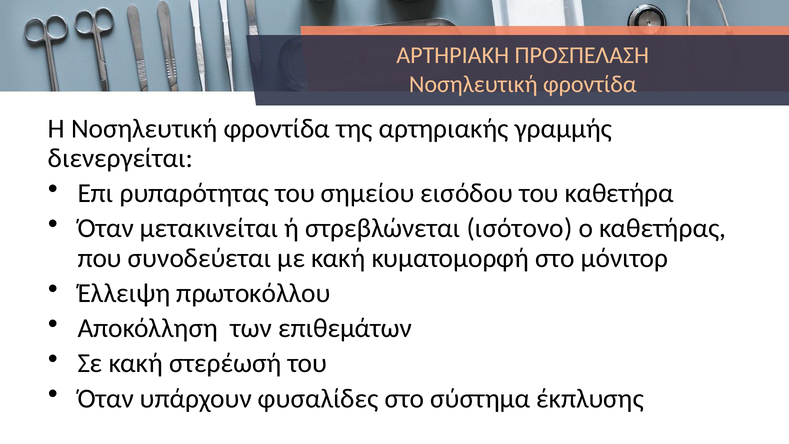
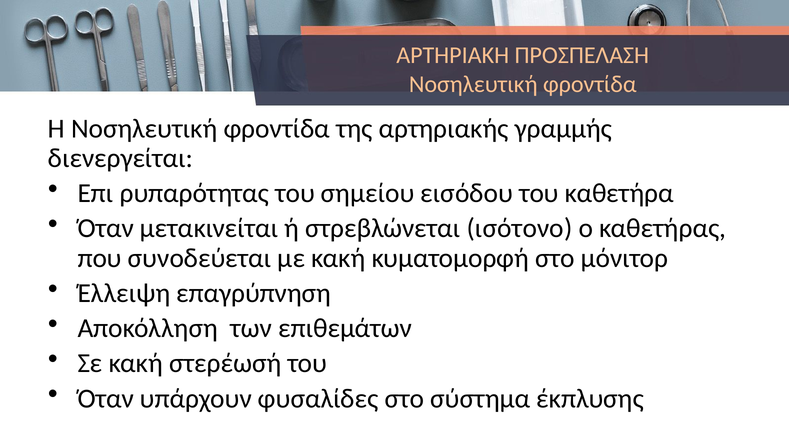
πρωτοκόλλου: πρωτοκόλλου -> επαγρύπνηση
